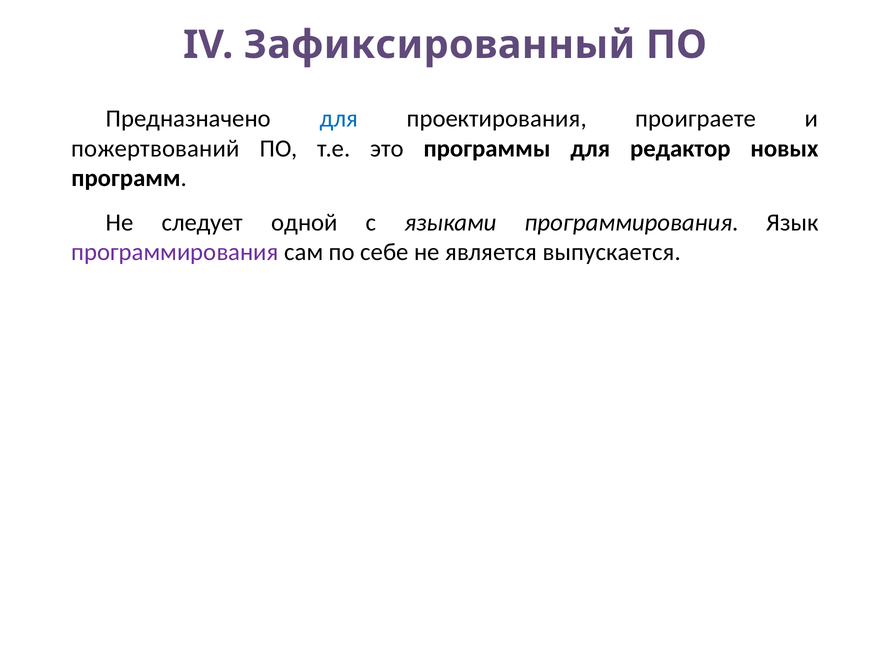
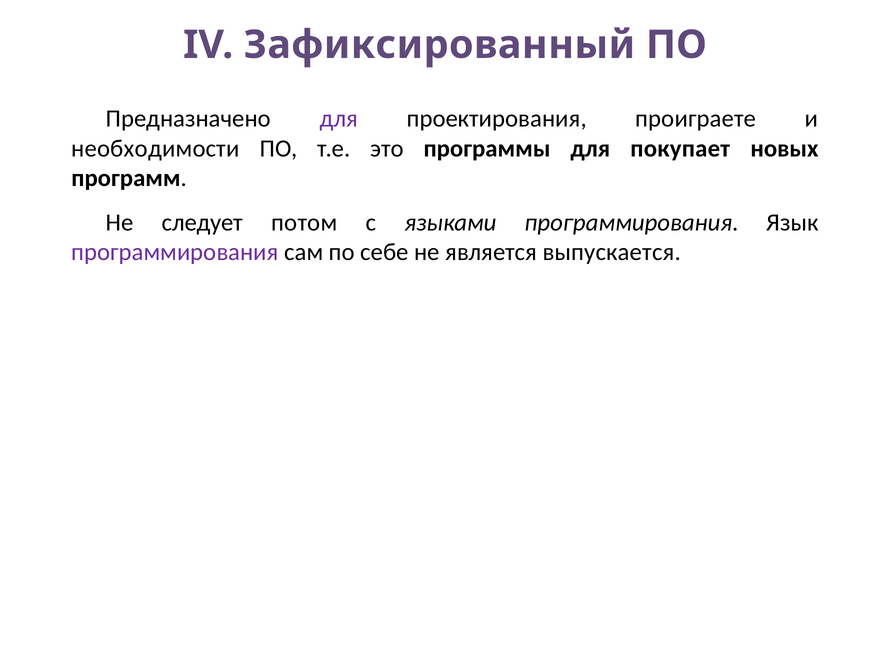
для at (339, 119) colour: blue -> purple
пожертвований: пожертвований -> необходимости
редактор: редактор -> покупает
одной: одной -> потом
